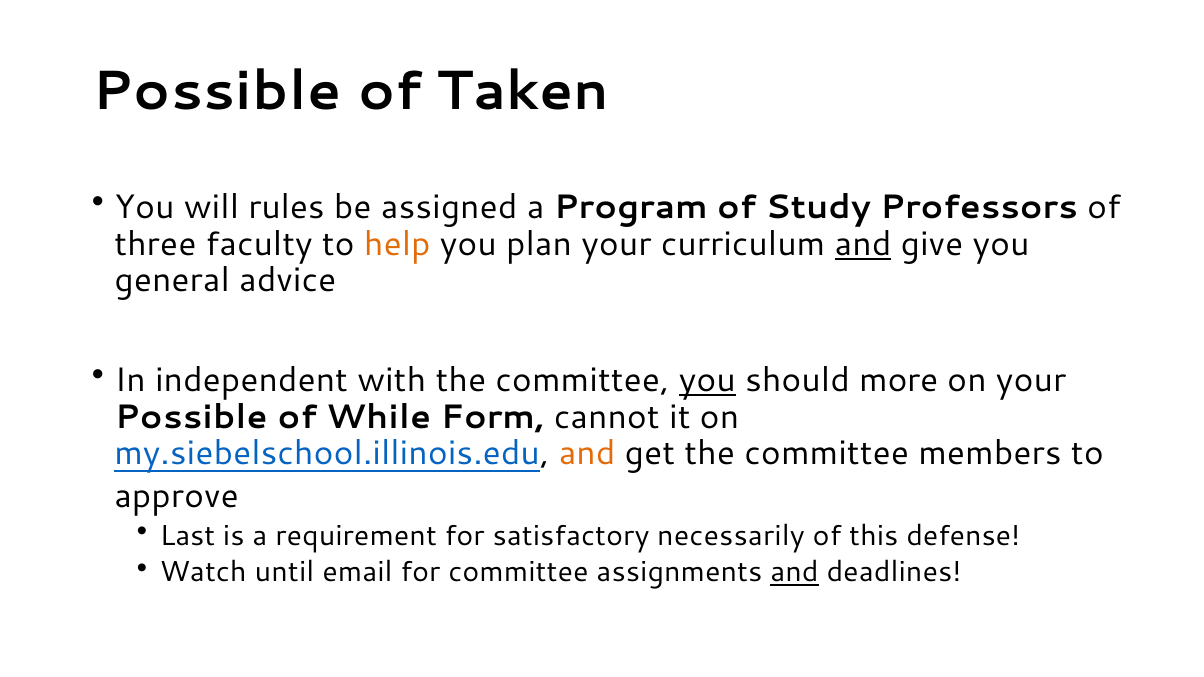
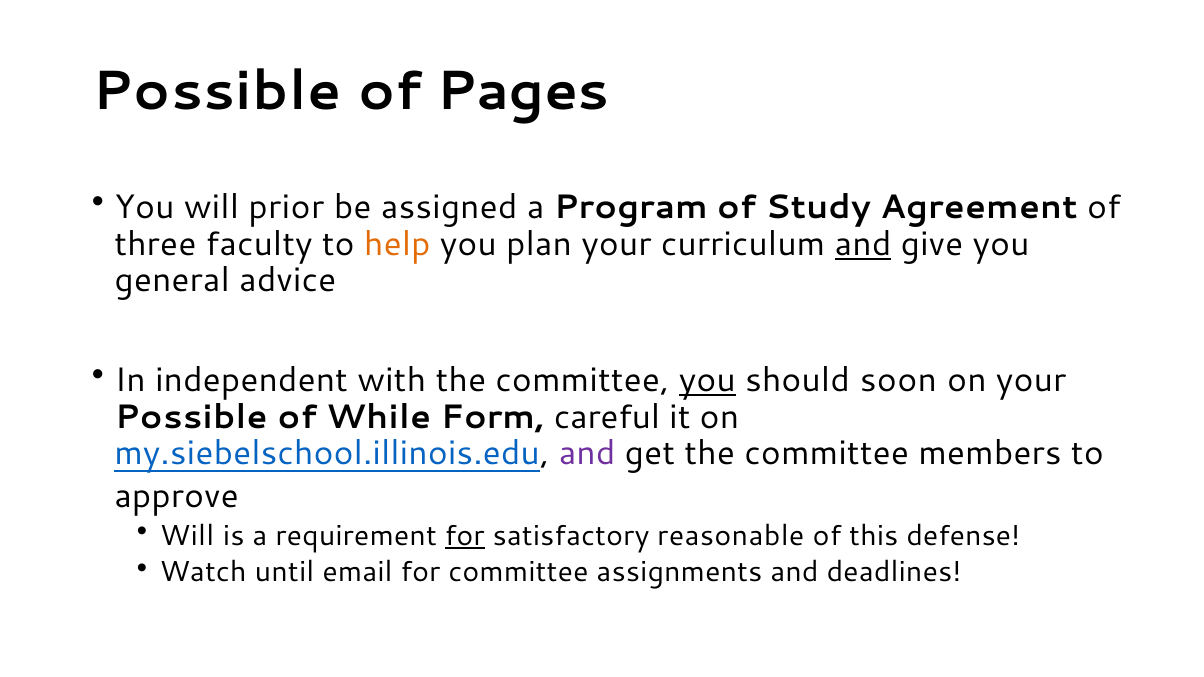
Taken: Taken -> Pages
rules: rules -> prior
Professors: Professors -> Agreement
more: more -> soon
cannot: cannot -> careful
and at (587, 454) colour: orange -> purple
Last at (187, 536): Last -> Will
for at (465, 536) underline: none -> present
necessarily: necessarily -> reasonable
and at (794, 573) underline: present -> none
